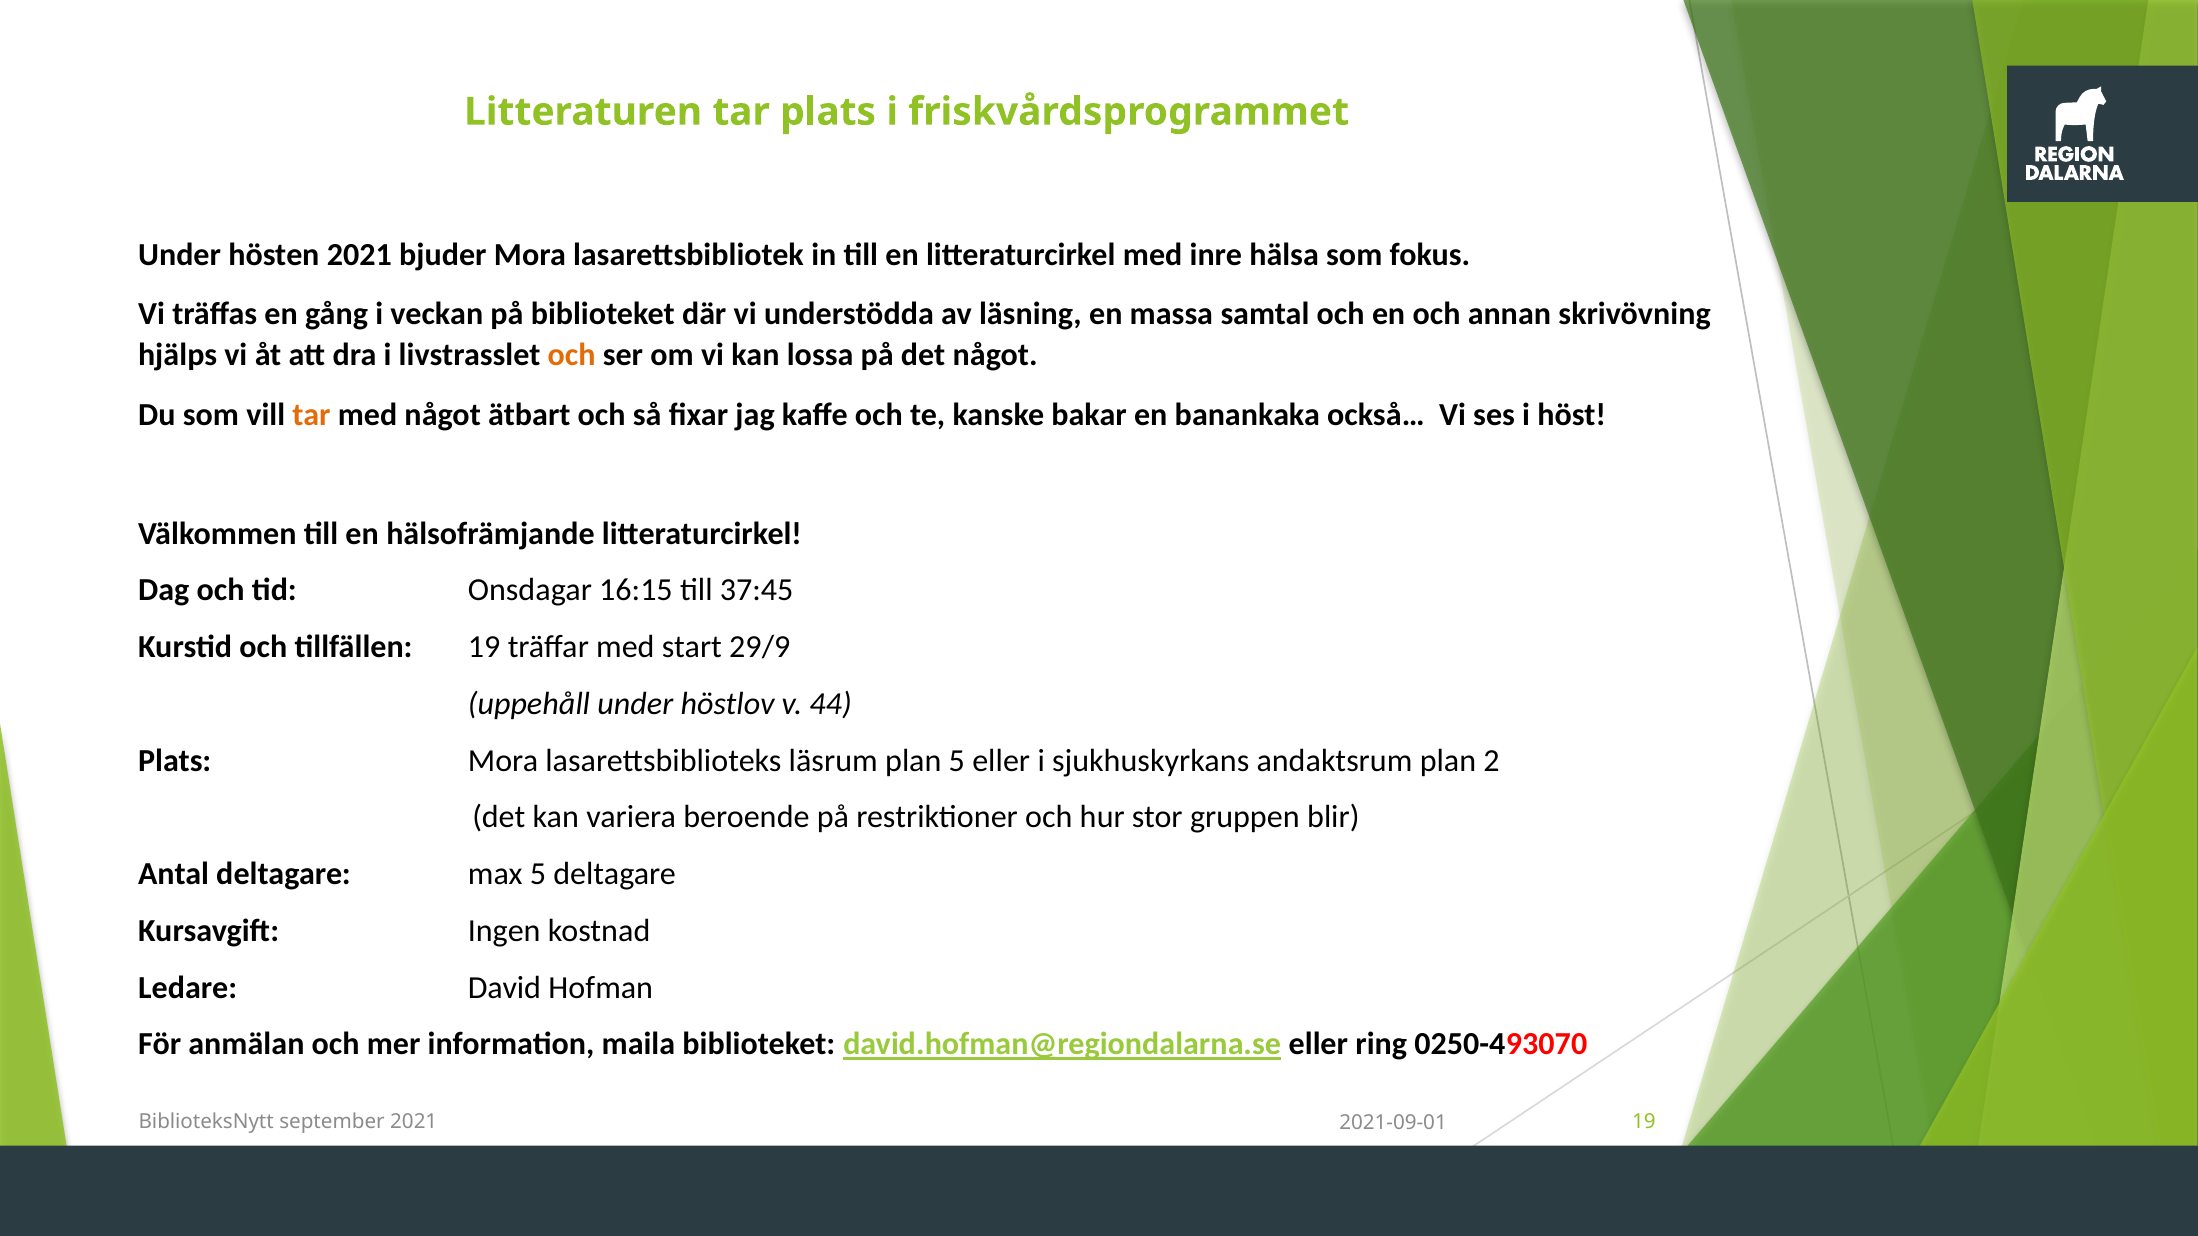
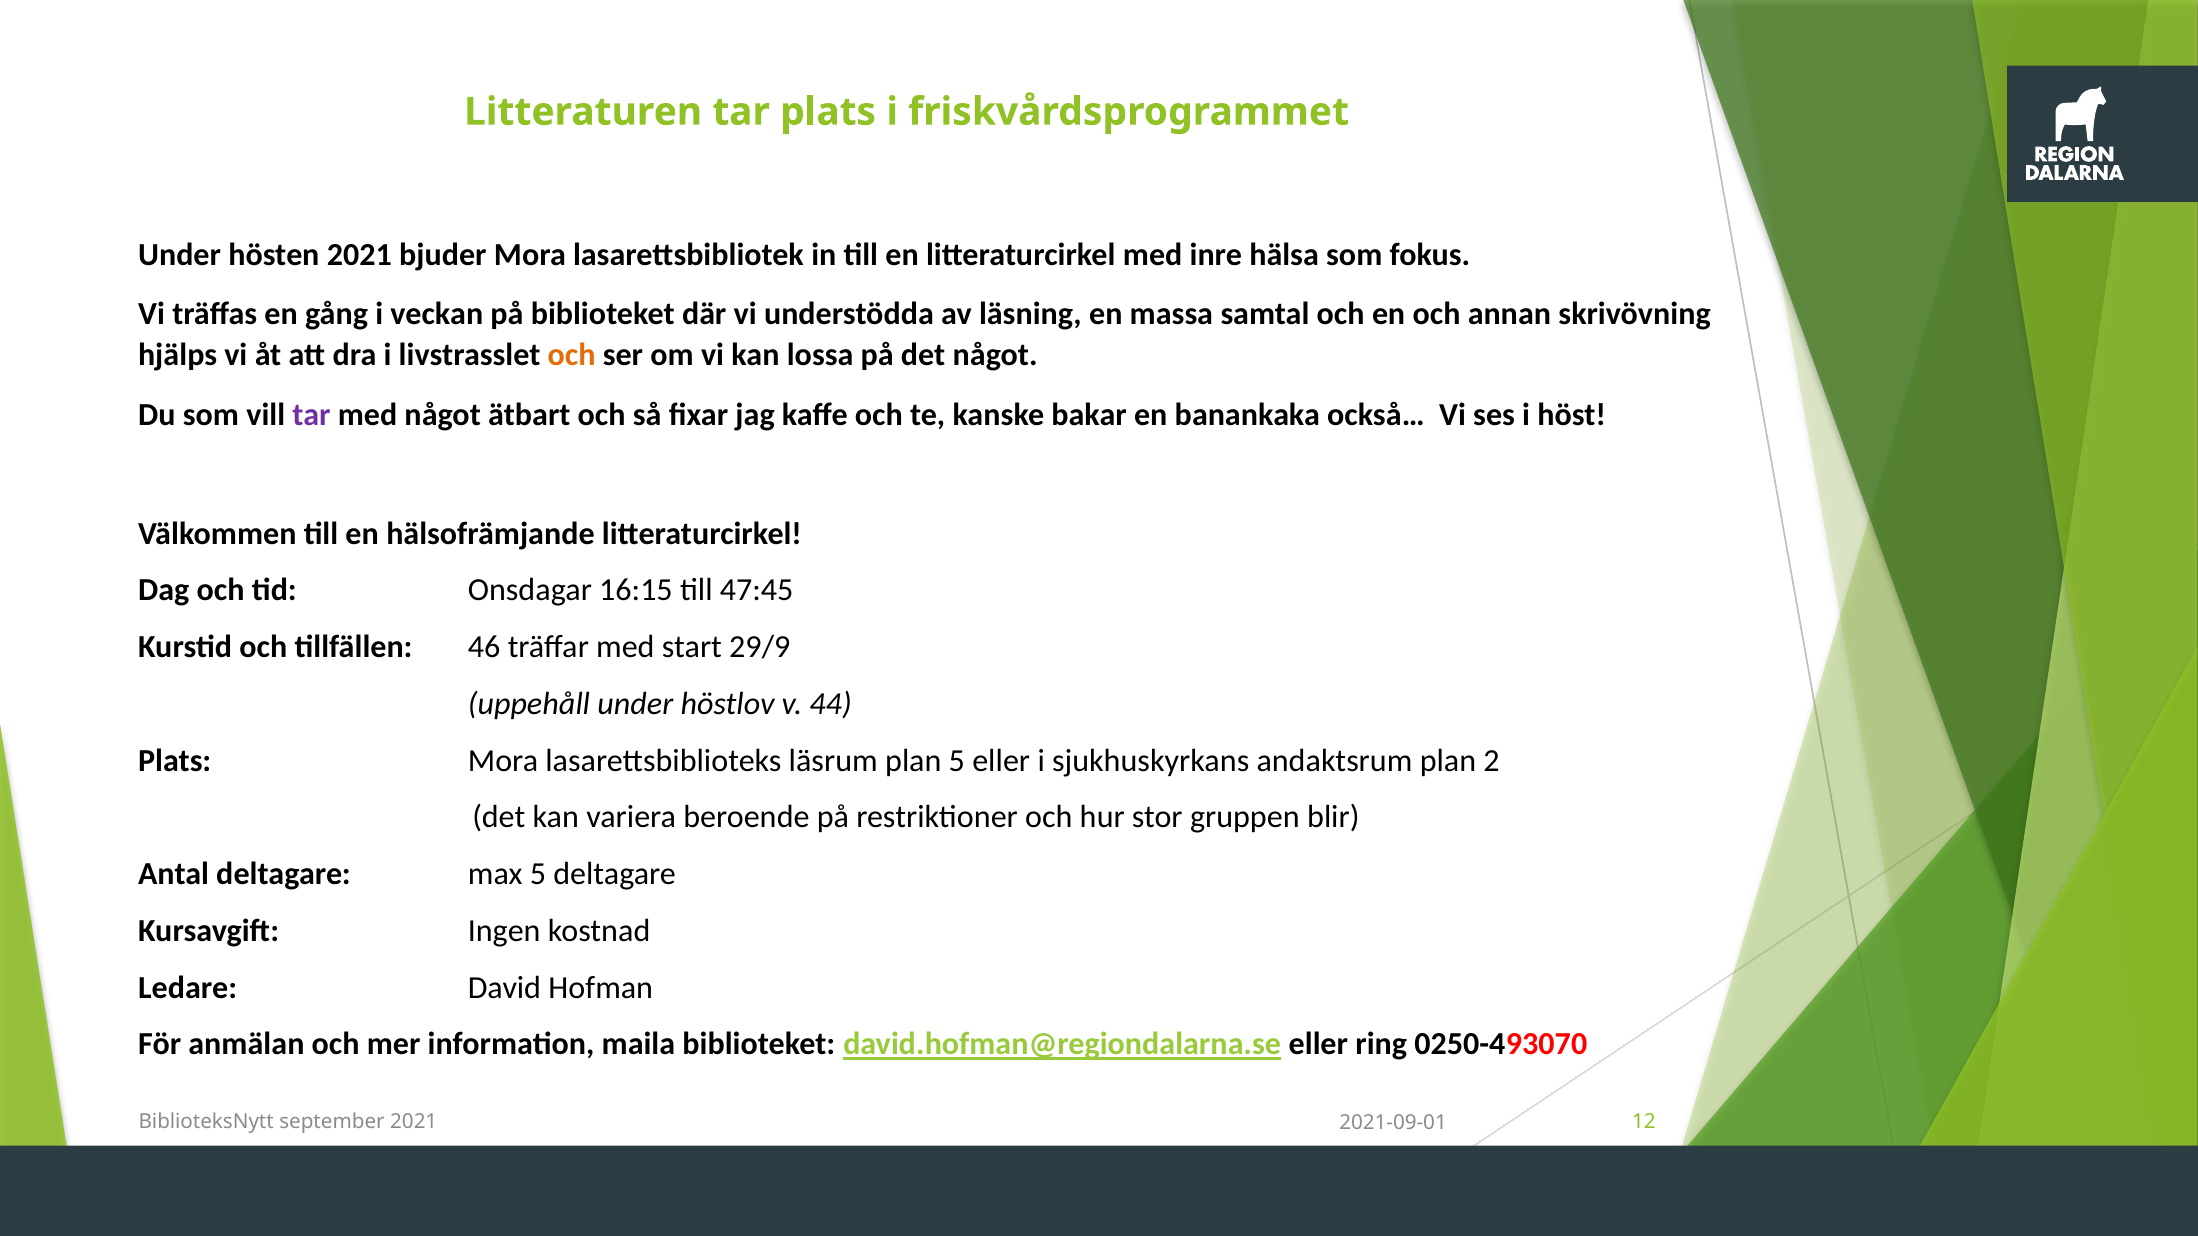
tar at (312, 415) colour: orange -> purple
37:45: 37:45 -> 47:45
tillfällen 19: 19 -> 46
2021 19: 19 -> 12
